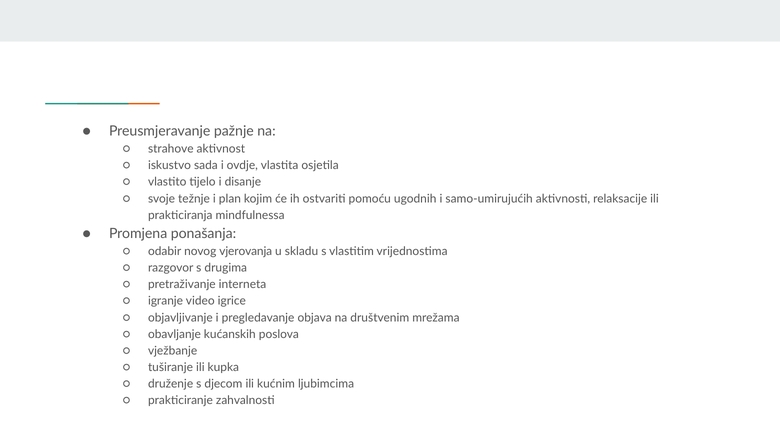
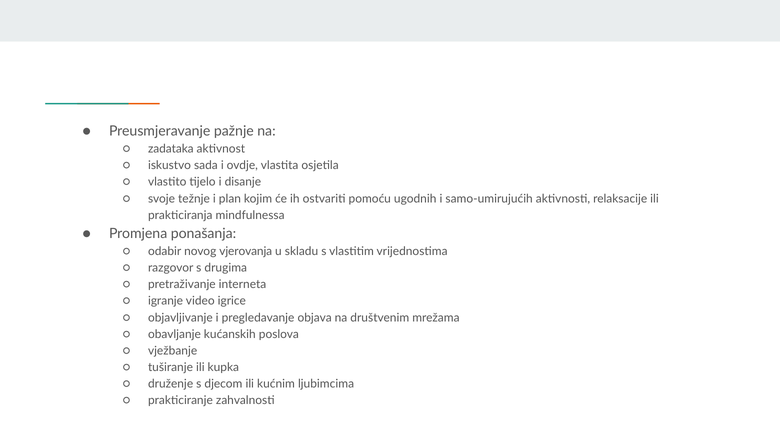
strahove: strahove -> zadataka
